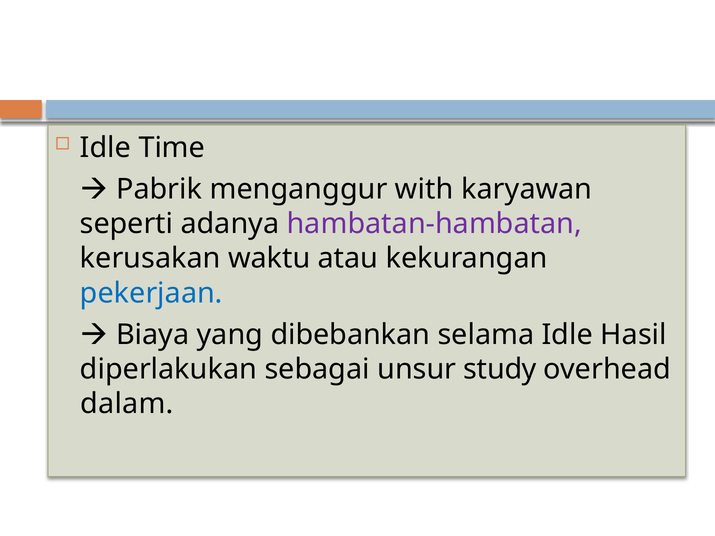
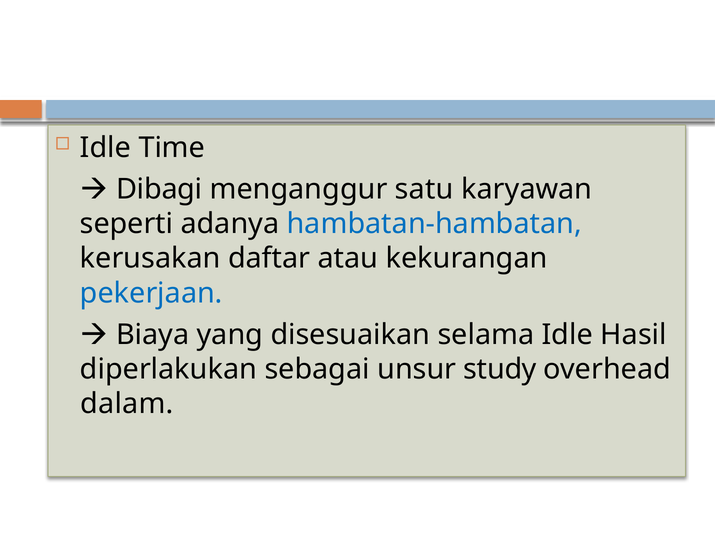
Pabrik: Pabrik -> Dibagi
with: with -> satu
hambatan-hambatan colour: purple -> blue
waktu: waktu -> daftar
dibebankan: dibebankan -> disesuaikan
